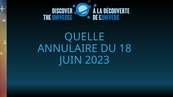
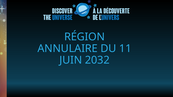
QUELLE: QUELLE -> RÉGION
18: 18 -> 11
2023: 2023 -> 2032
